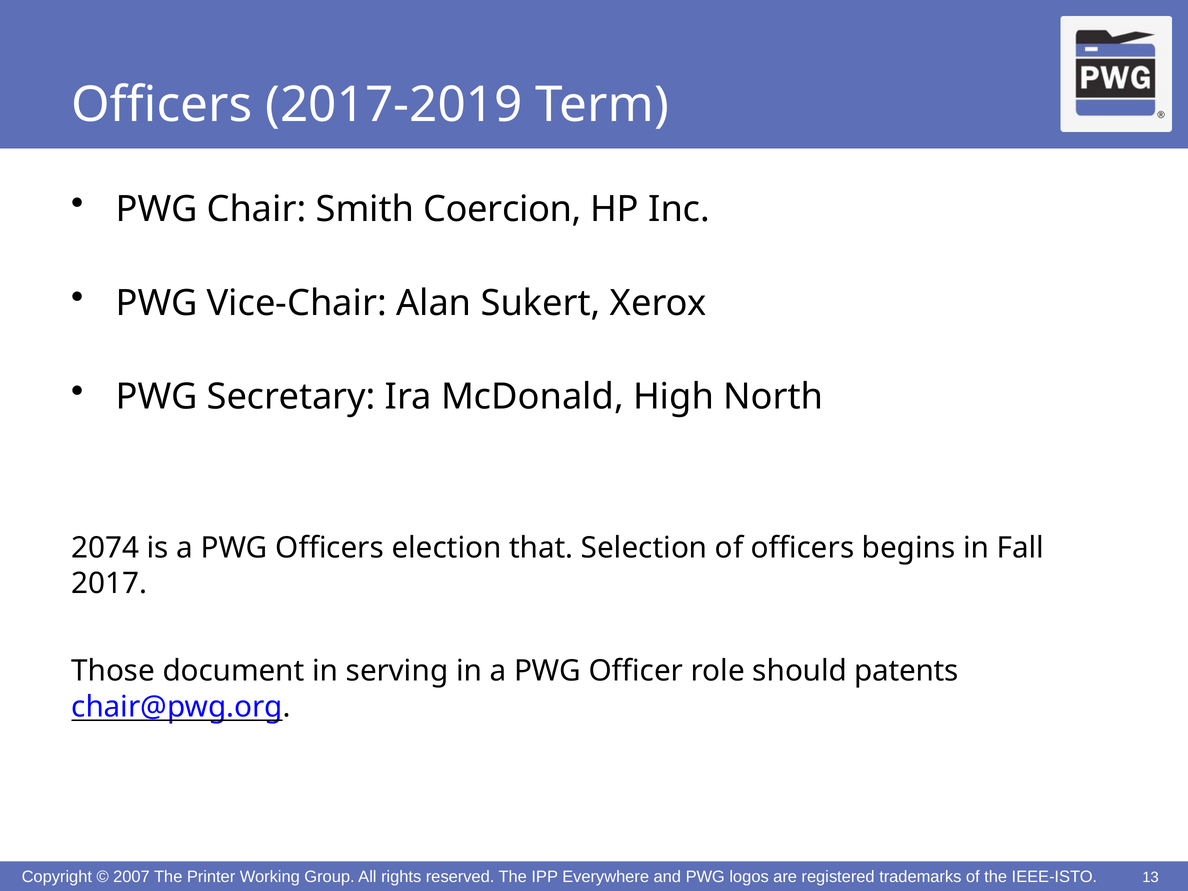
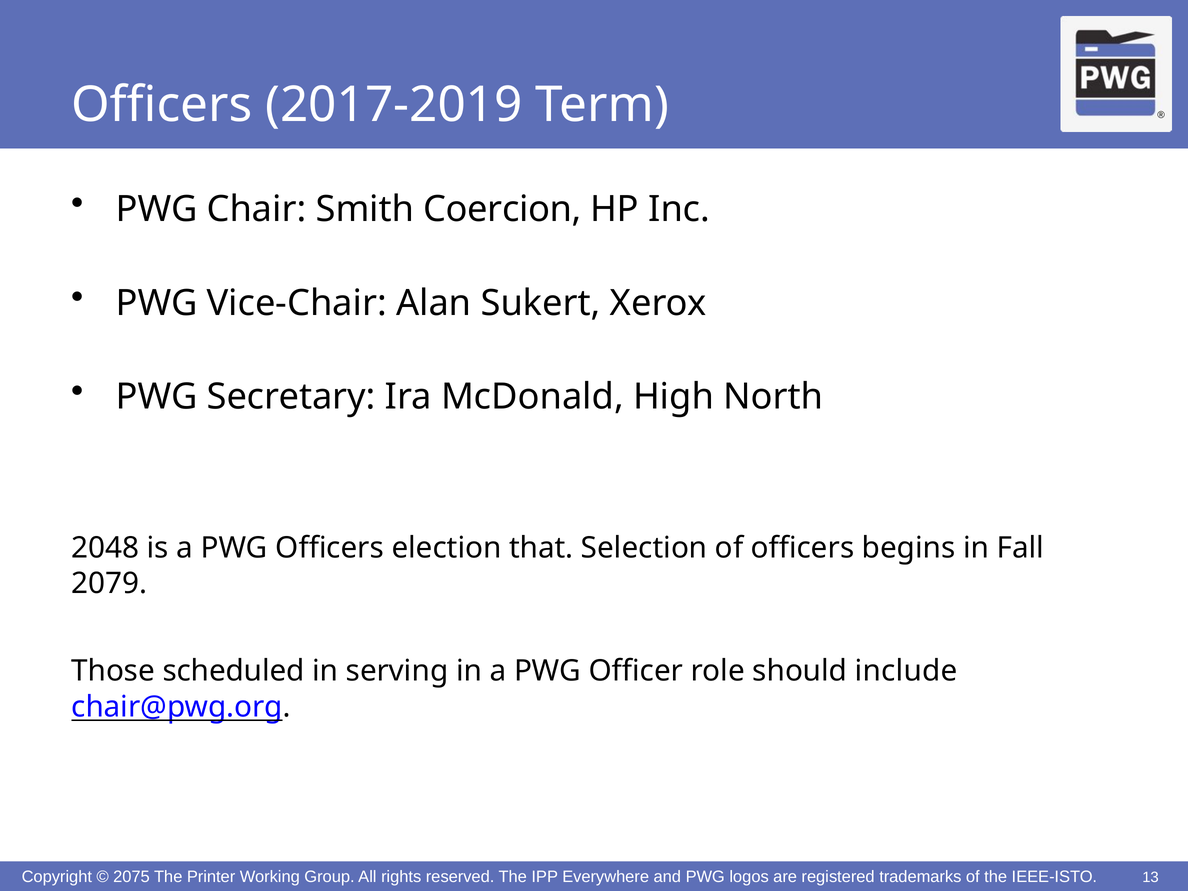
2074: 2074 -> 2048
2017: 2017 -> 2079
document: document -> scheduled
patents: patents -> include
2007: 2007 -> 2075
